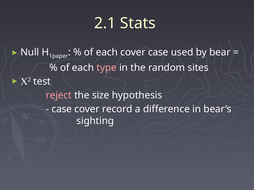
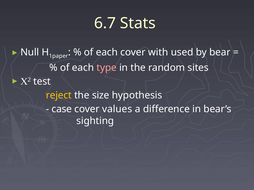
2.1: 2.1 -> 6.7
cover case: case -> with
reject colour: pink -> yellow
record: record -> values
